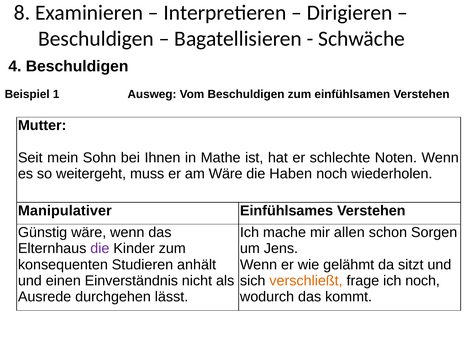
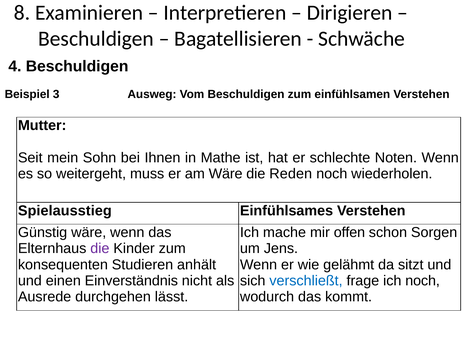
1: 1 -> 3
Haben: Haben -> Reden
Manipulativer: Manipulativer -> Spielausstieg
allen: allen -> offen
verschließt colour: orange -> blue
